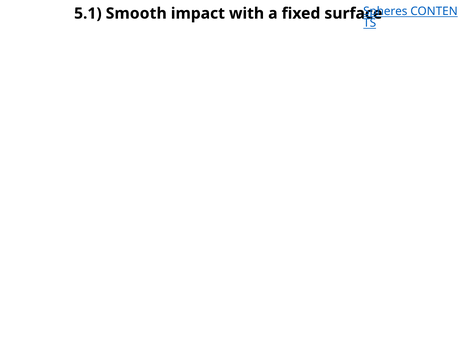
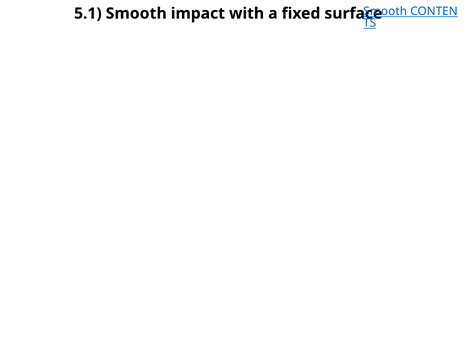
Spheres at (385, 11): Spheres -> Smooth
